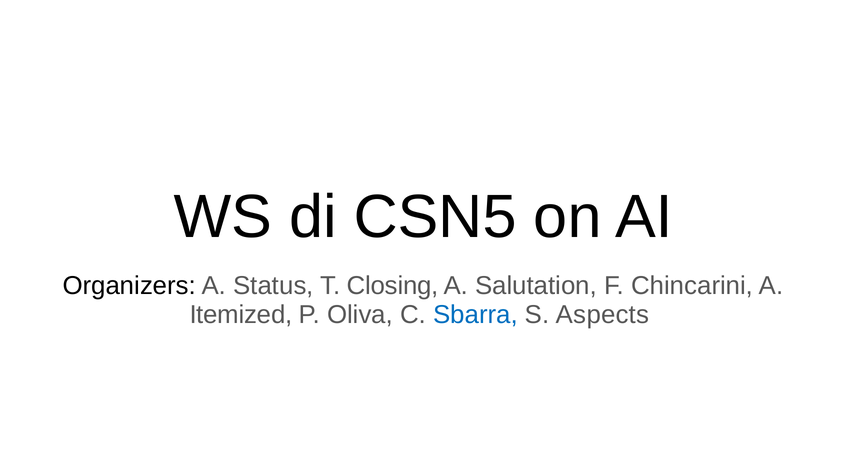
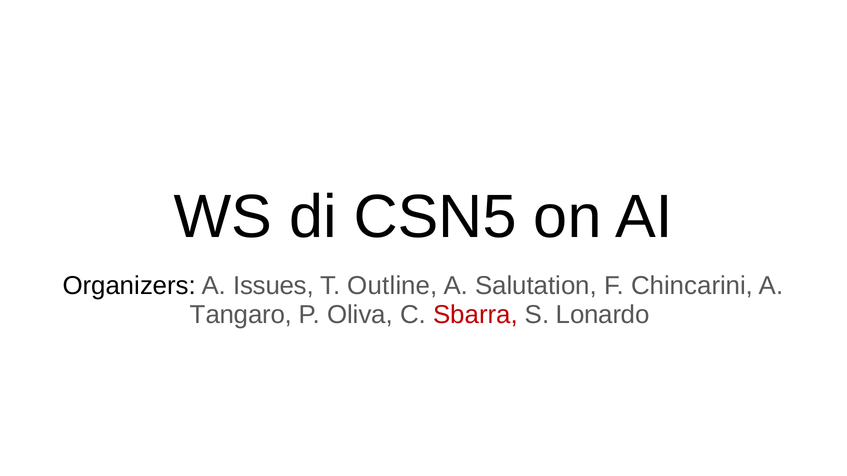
Status: Status -> Issues
Closing: Closing -> Outline
Itemized: Itemized -> Tangaro
Sbarra colour: blue -> red
Aspects: Aspects -> Lonardo
